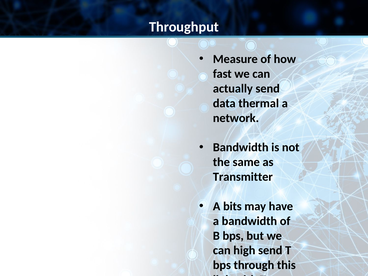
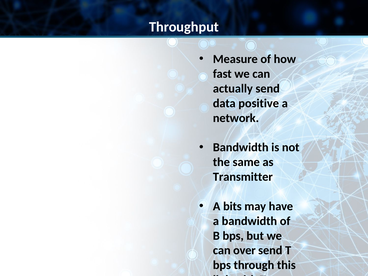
thermal: thermal -> positive
high: high -> over
